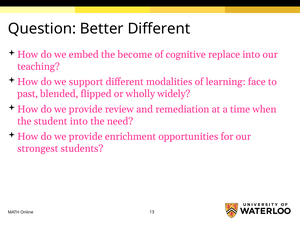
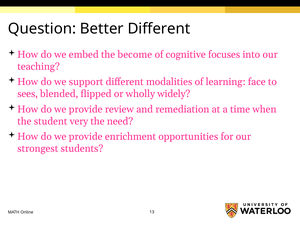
replace: replace -> focuses
past: past -> sees
student into: into -> very
